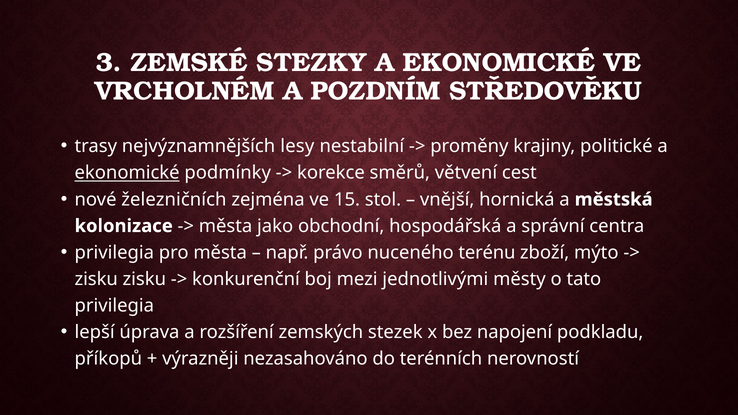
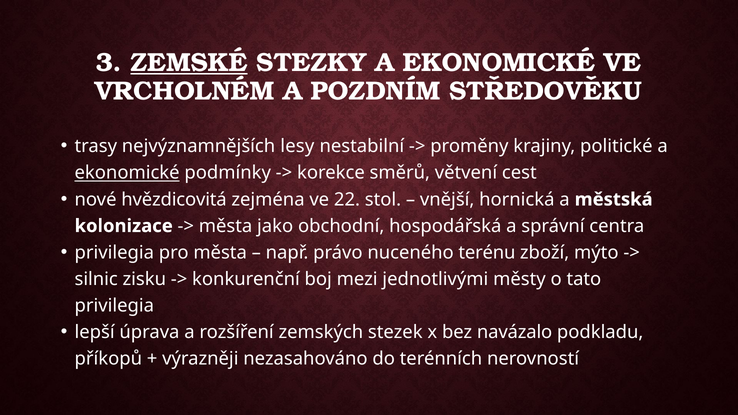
ZEMSKÉ underline: none -> present
železničních: železničních -> hvězdicovitá
15: 15 -> 22
zisku at (96, 279): zisku -> silnic
napojení: napojení -> navázalo
